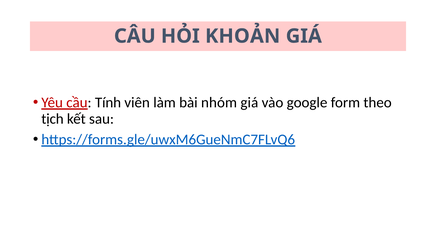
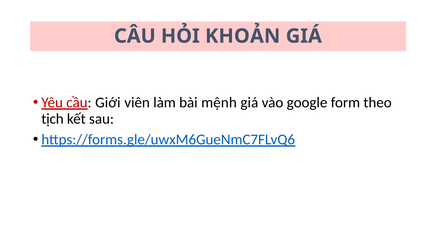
Tính: Tính -> Giới
nhóm: nhóm -> mệnh
